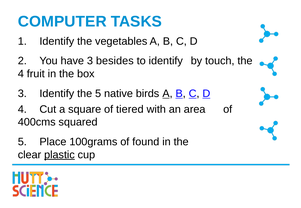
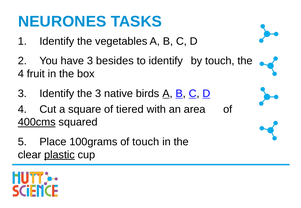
COMPUTER: COMPUTER -> NEURONES
the 5: 5 -> 3
400cms underline: none -> present
of found: found -> touch
